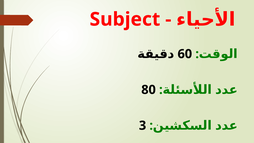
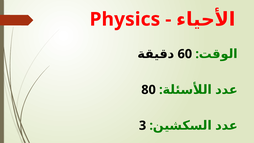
Subject: Subject -> Physics
